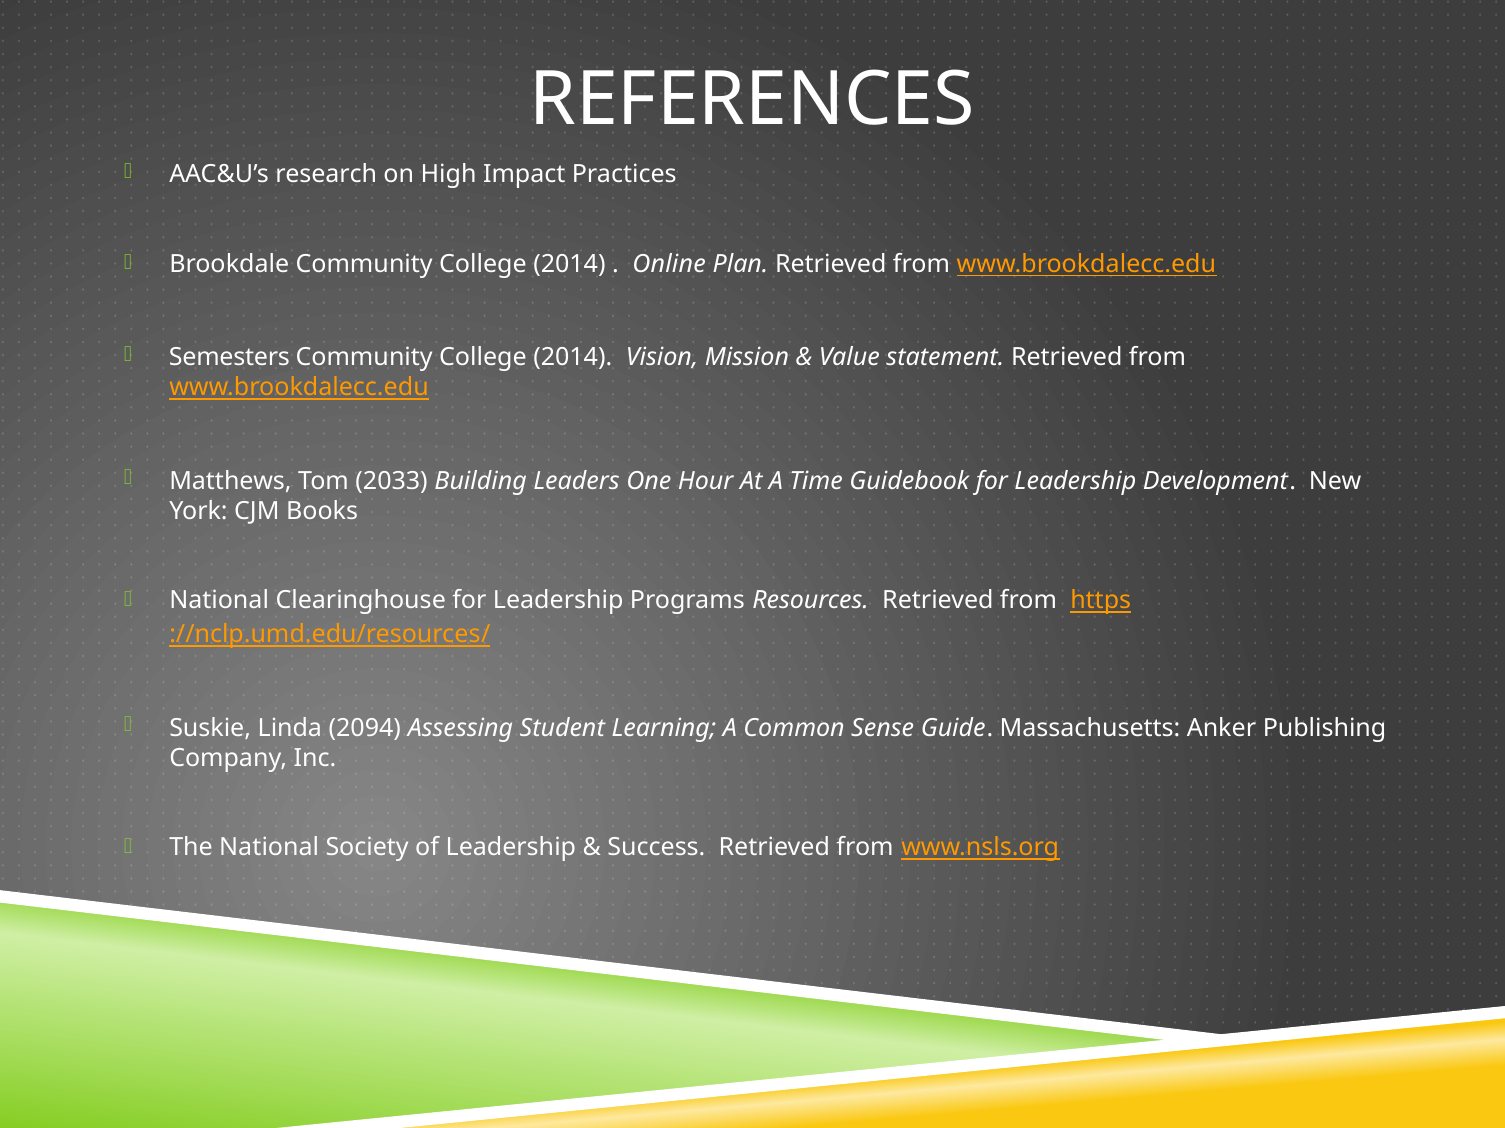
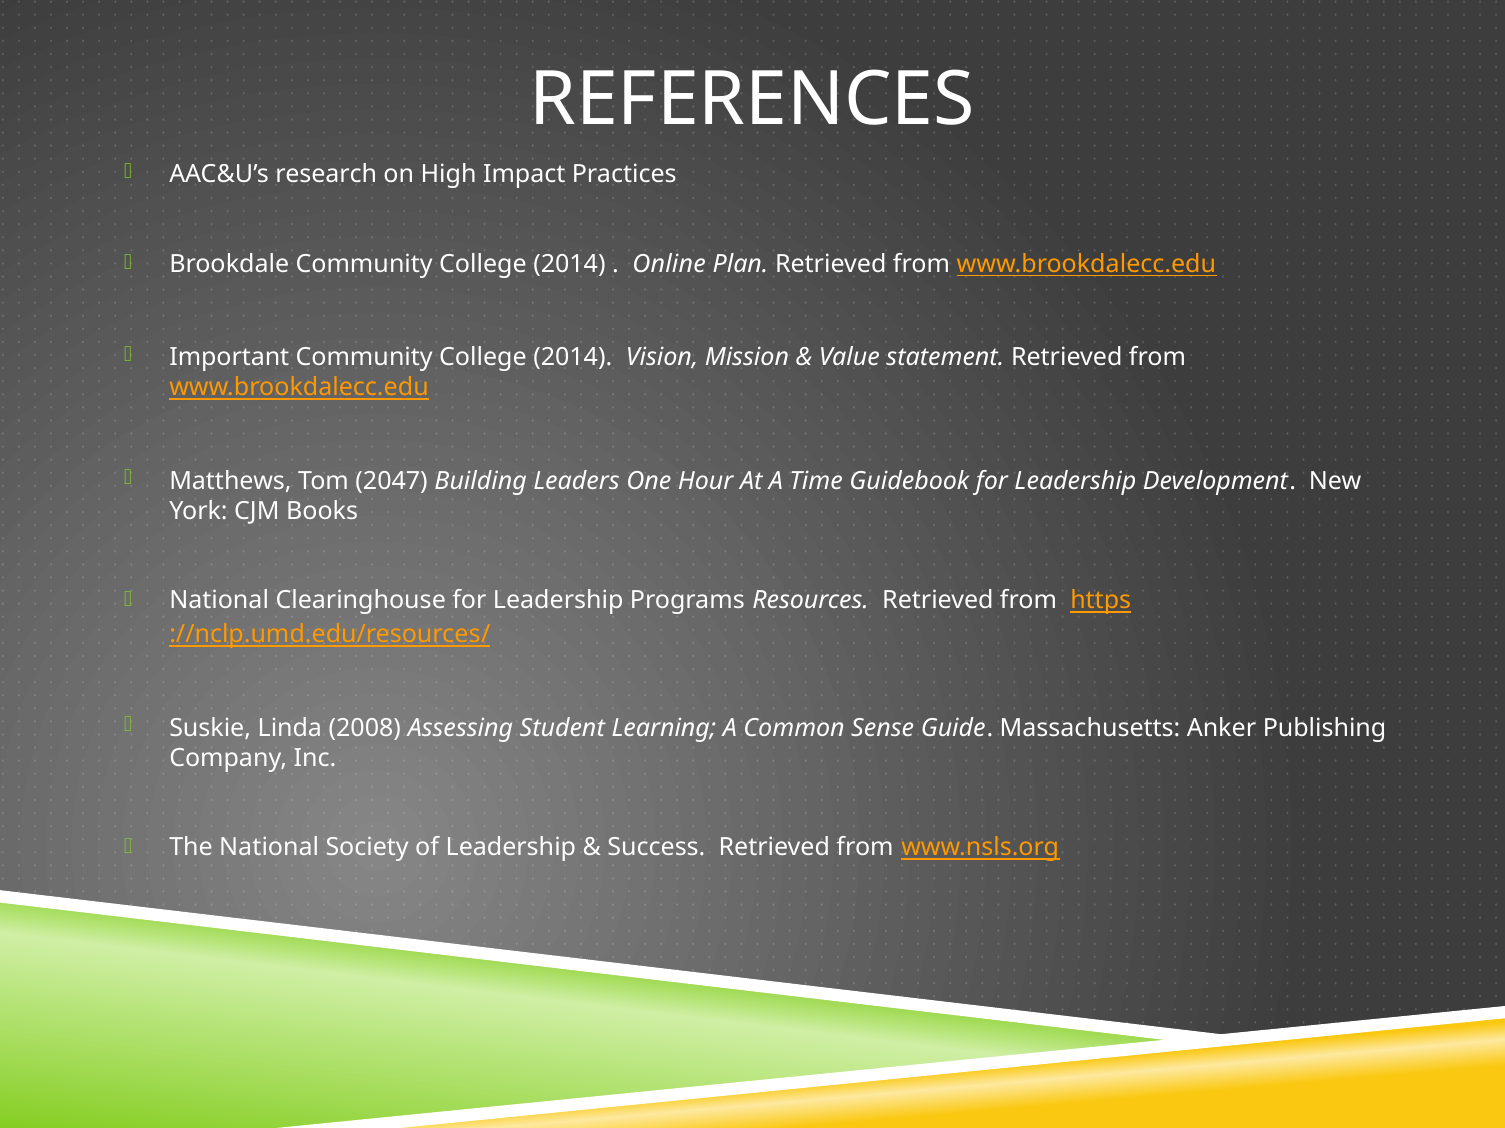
Semesters: Semesters -> Important
2033: 2033 -> 2047
2094: 2094 -> 2008
